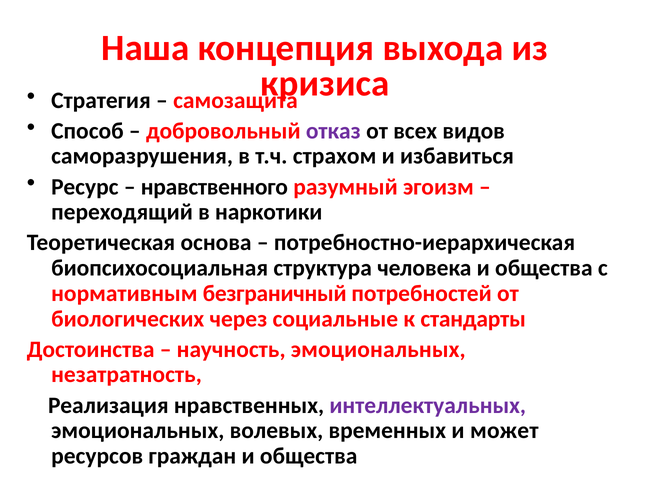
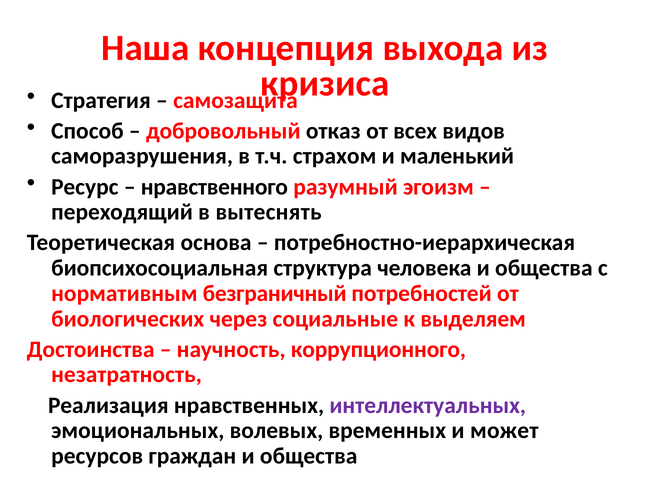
отказ colour: purple -> black
избавиться: избавиться -> маленький
наркотики: наркотики -> вытеснять
стандарты: стандарты -> выделяем
научность эмоциональных: эмоциональных -> коррупционного
